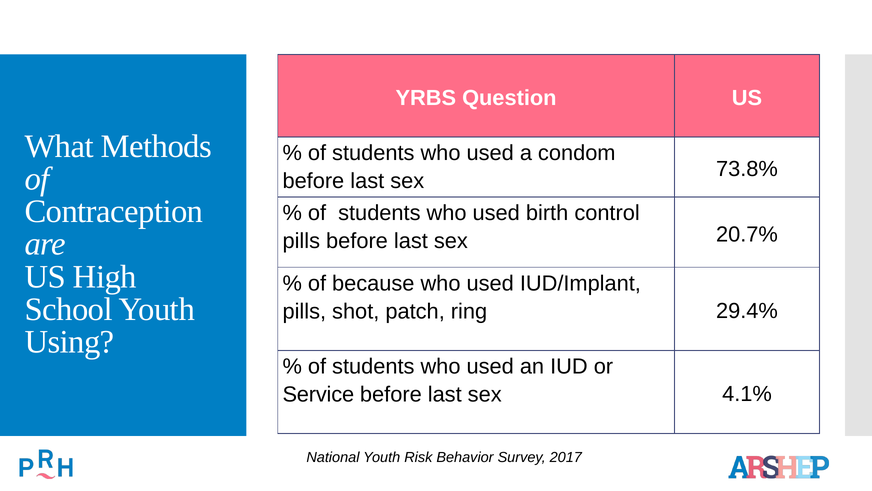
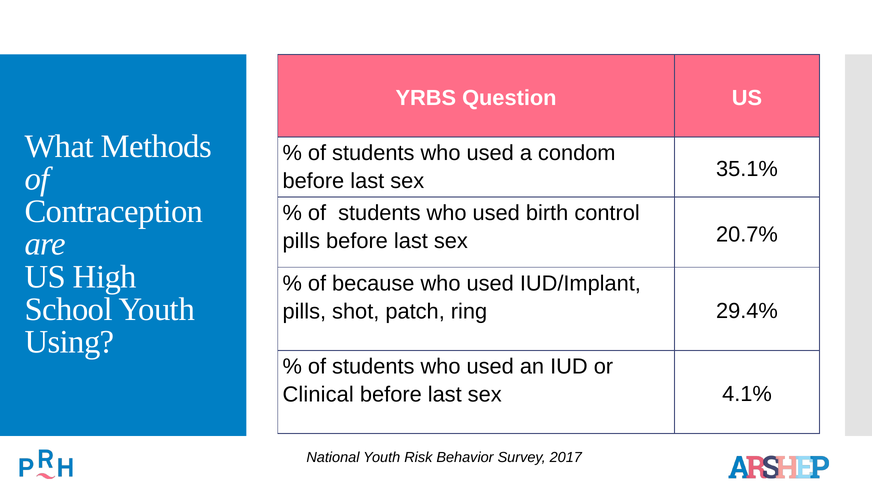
73.8%: 73.8% -> 35.1%
Service: Service -> Clinical
